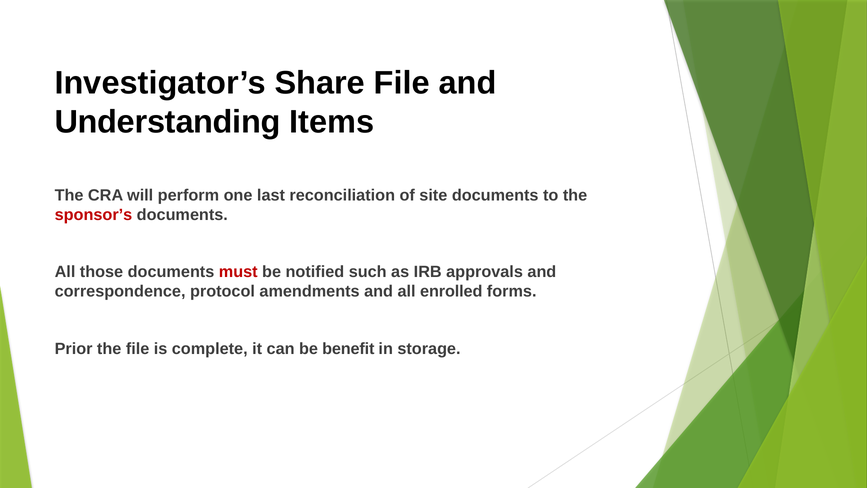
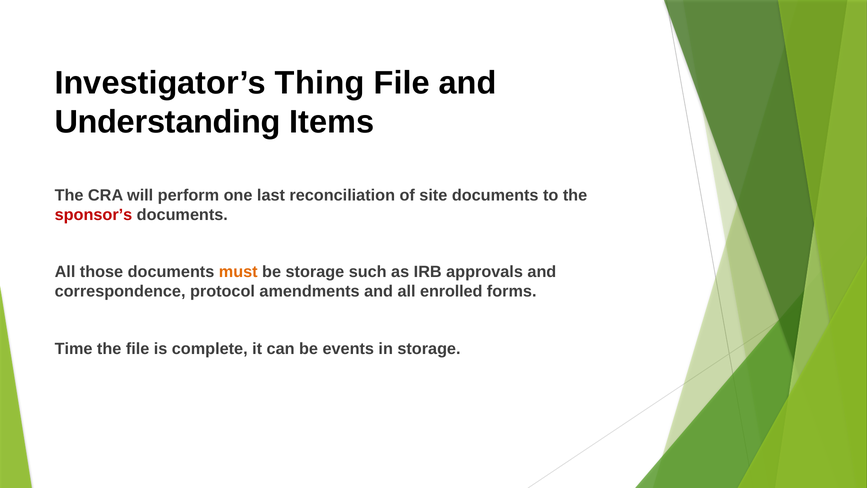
Share: Share -> Thing
must colour: red -> orange
be notified: notified -> storage
Prior: Prior -> Time
benefit: benefit -> events
